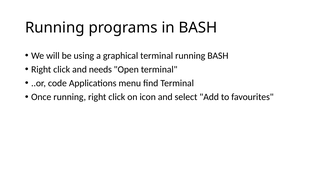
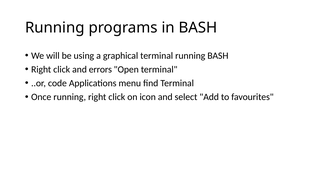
needs: needs -> errors
